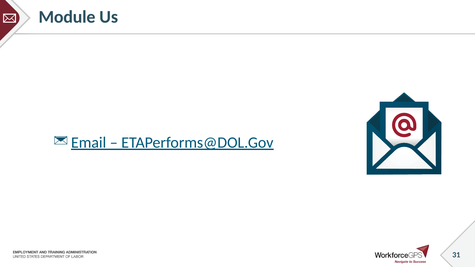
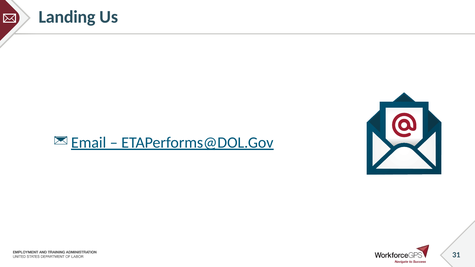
Module: Module -> Landing
